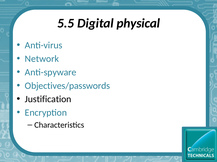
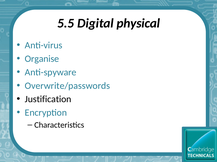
Network: Network -> Organise
Objectives/passwords: Objectives/passwords -> Overwrite/passwords
